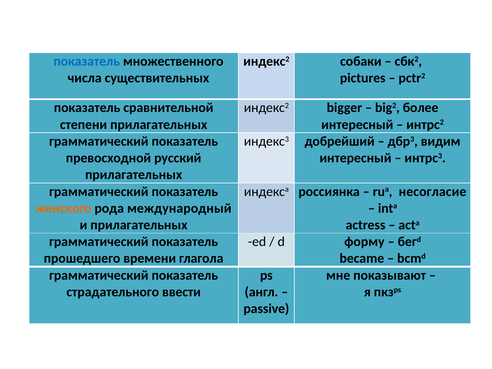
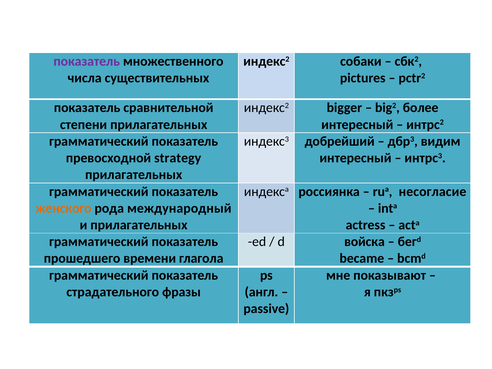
показатель at (87, 61) colour: blue -> purple
русский: русский -> strategy
форму: форму -> войска
ввести: ввести -> фразы
